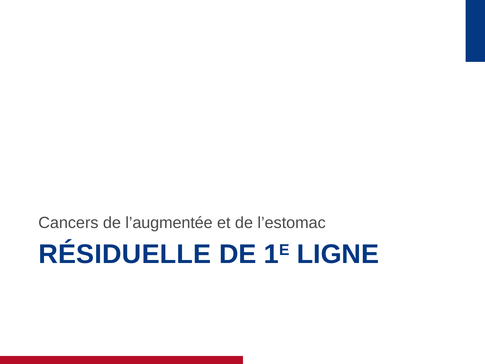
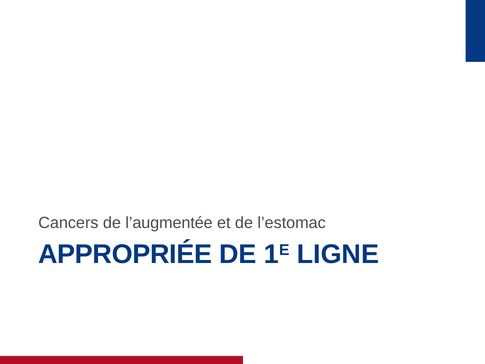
RÉSIDUELLE: RÉSIDUELLE -> APPROPRIÉE
